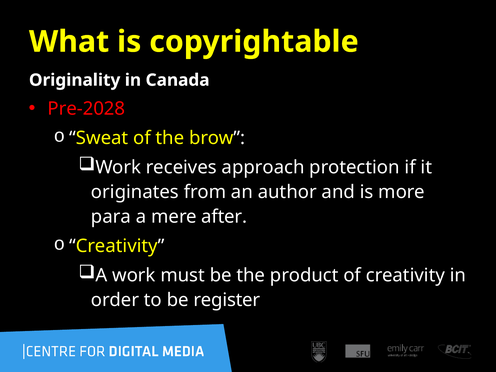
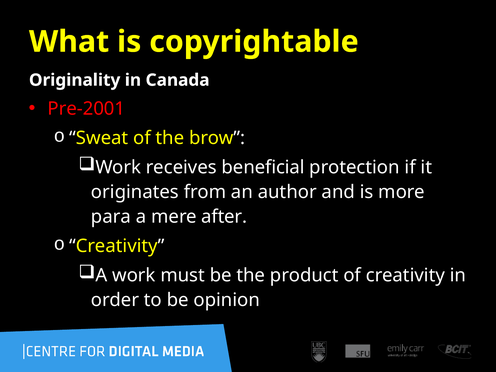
Pre-2028: Pre-2028 -> Pre-2001
approach: approach -> beneficial
register: register -> opinion
